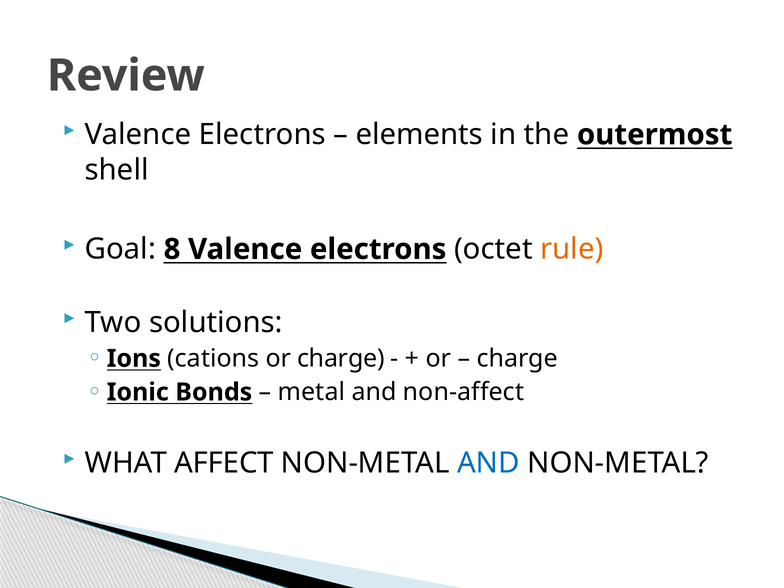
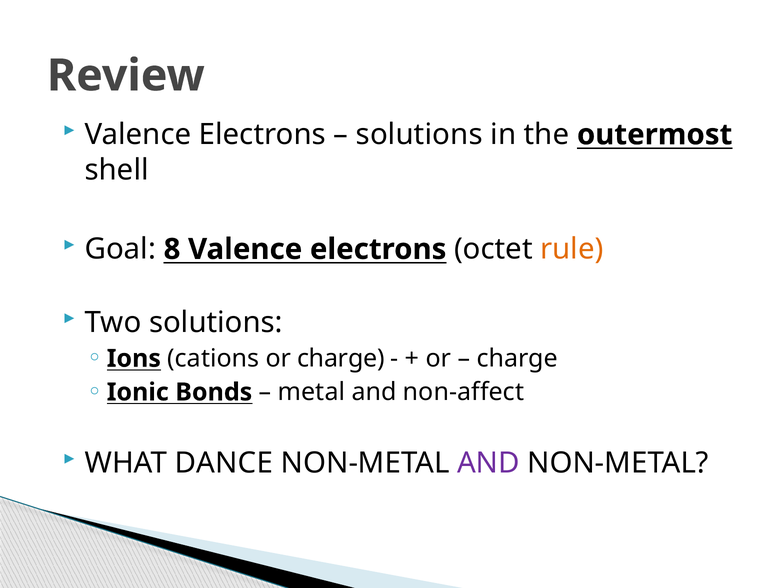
elements at (419, 135): elements -> solutions
AFFECT: AFFECT -> DANCE
AND at (488, 463) colour: blue -> purple
